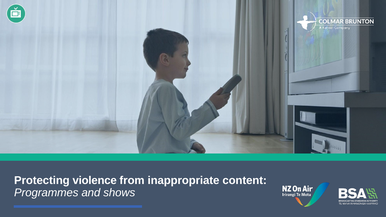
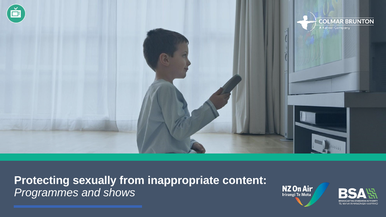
violence: violence -> sexually
